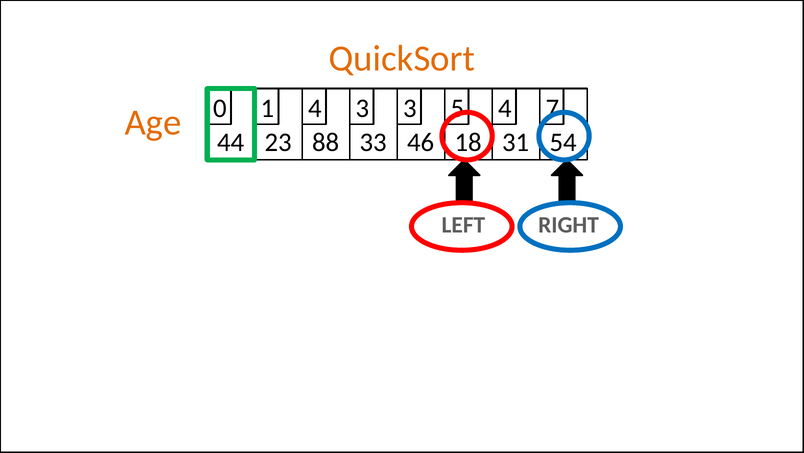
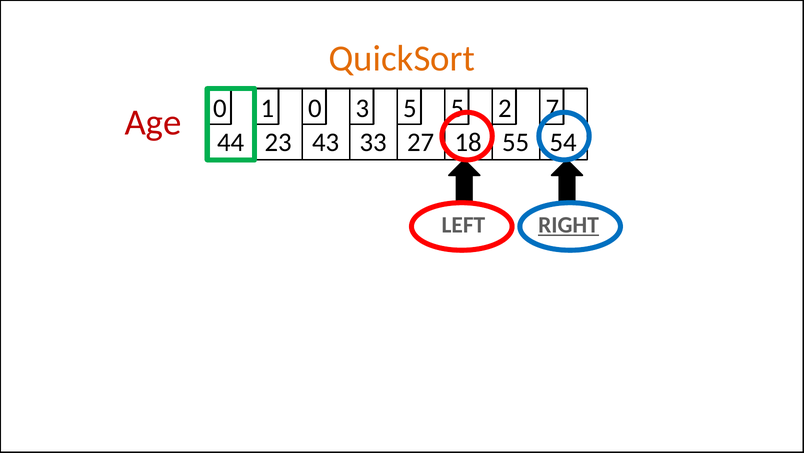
1 4: 4 -> 0
3 3: 3 -> 5
4 at (505, 108): 4 -> 2
Age colour: orange -> red
88: 88 -> 43
46: 46 -> 27
31: 31 -> 55
RIGHT underline: none -> present
